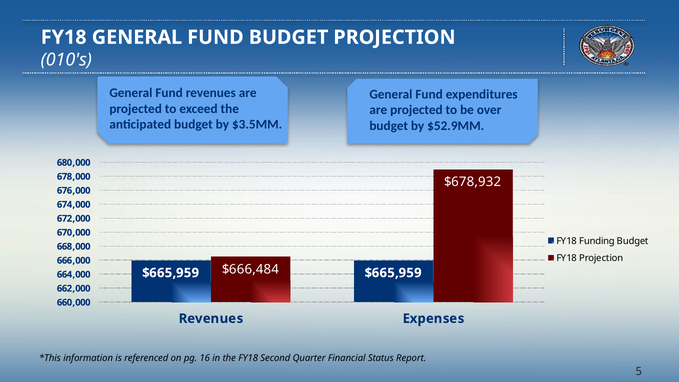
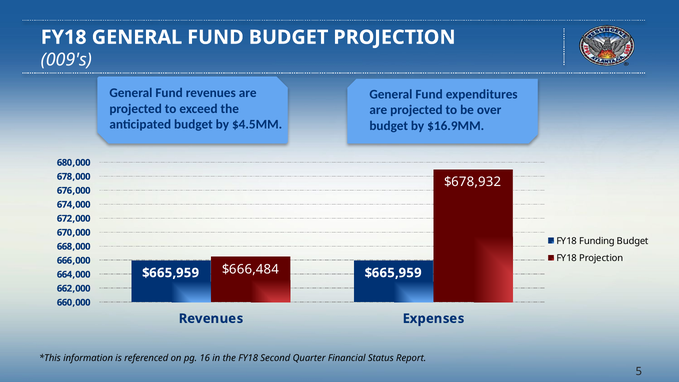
010's: 010's -> 009's
$3.5MM: $3.5MM -> $4.5MM
$52.9MM: $52.9MM -> $16.9MM
